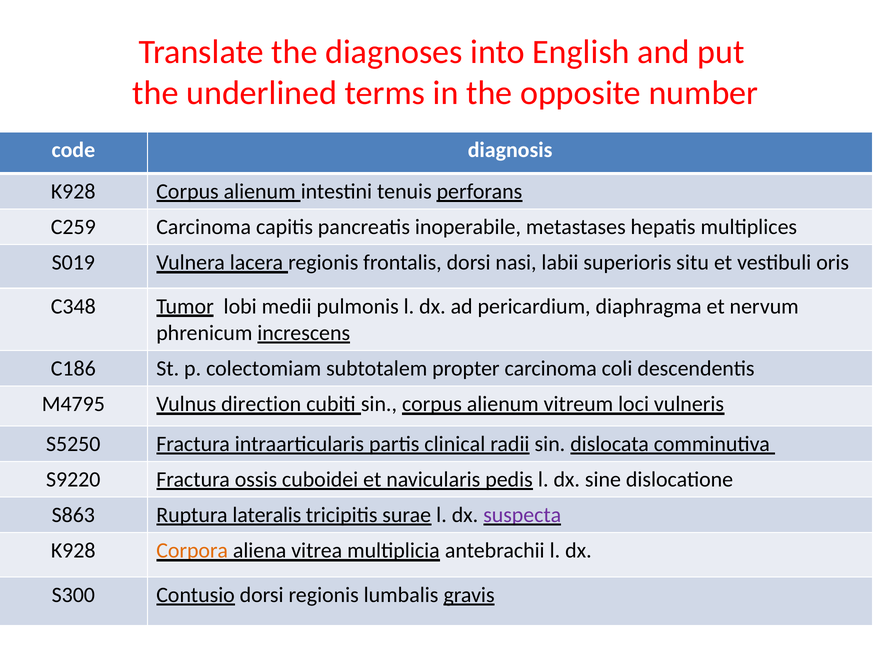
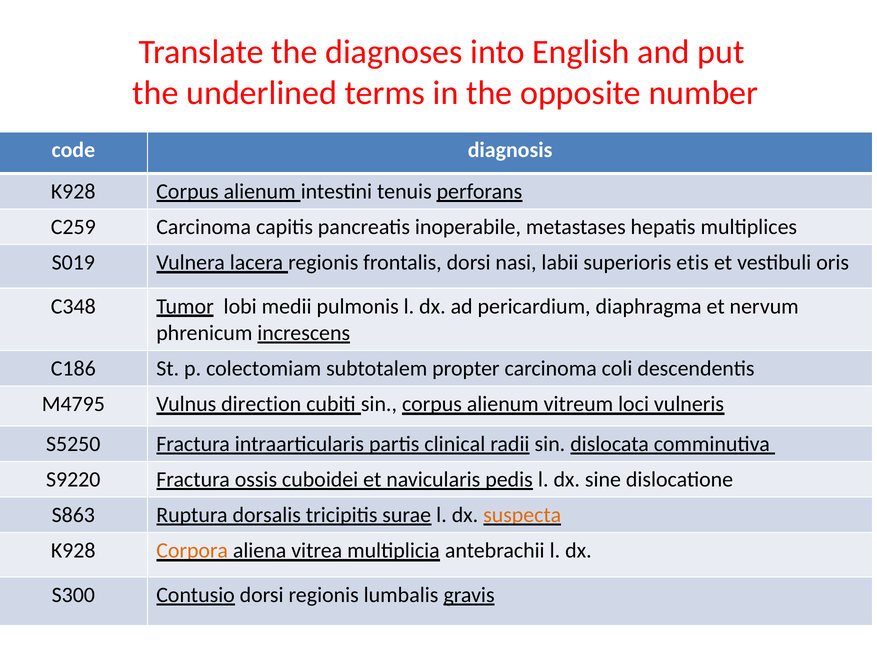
situ: situ -> etis
lateralis: lateralis -> dorsalis
suspecta colour: purple -> orange
